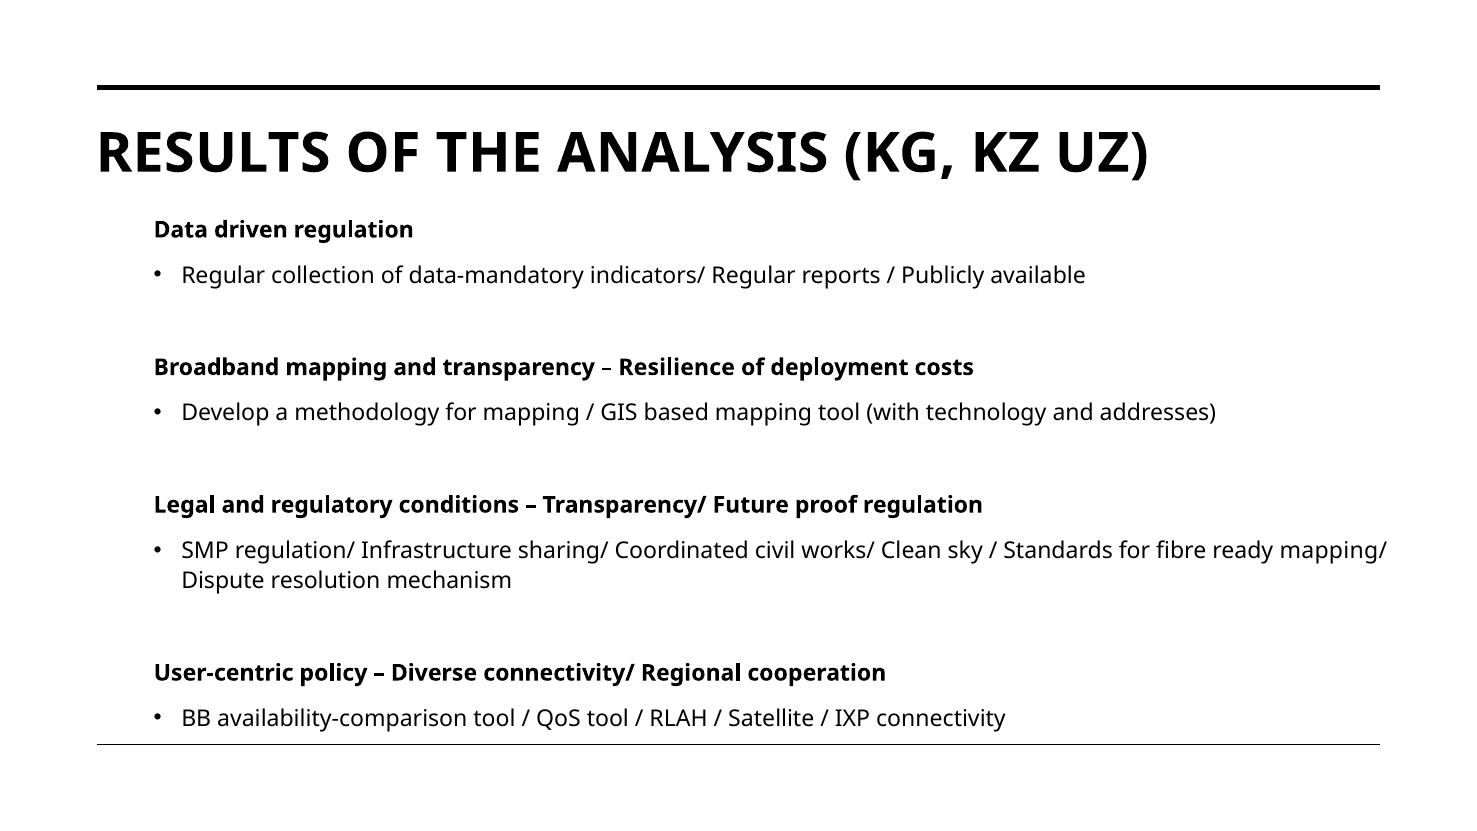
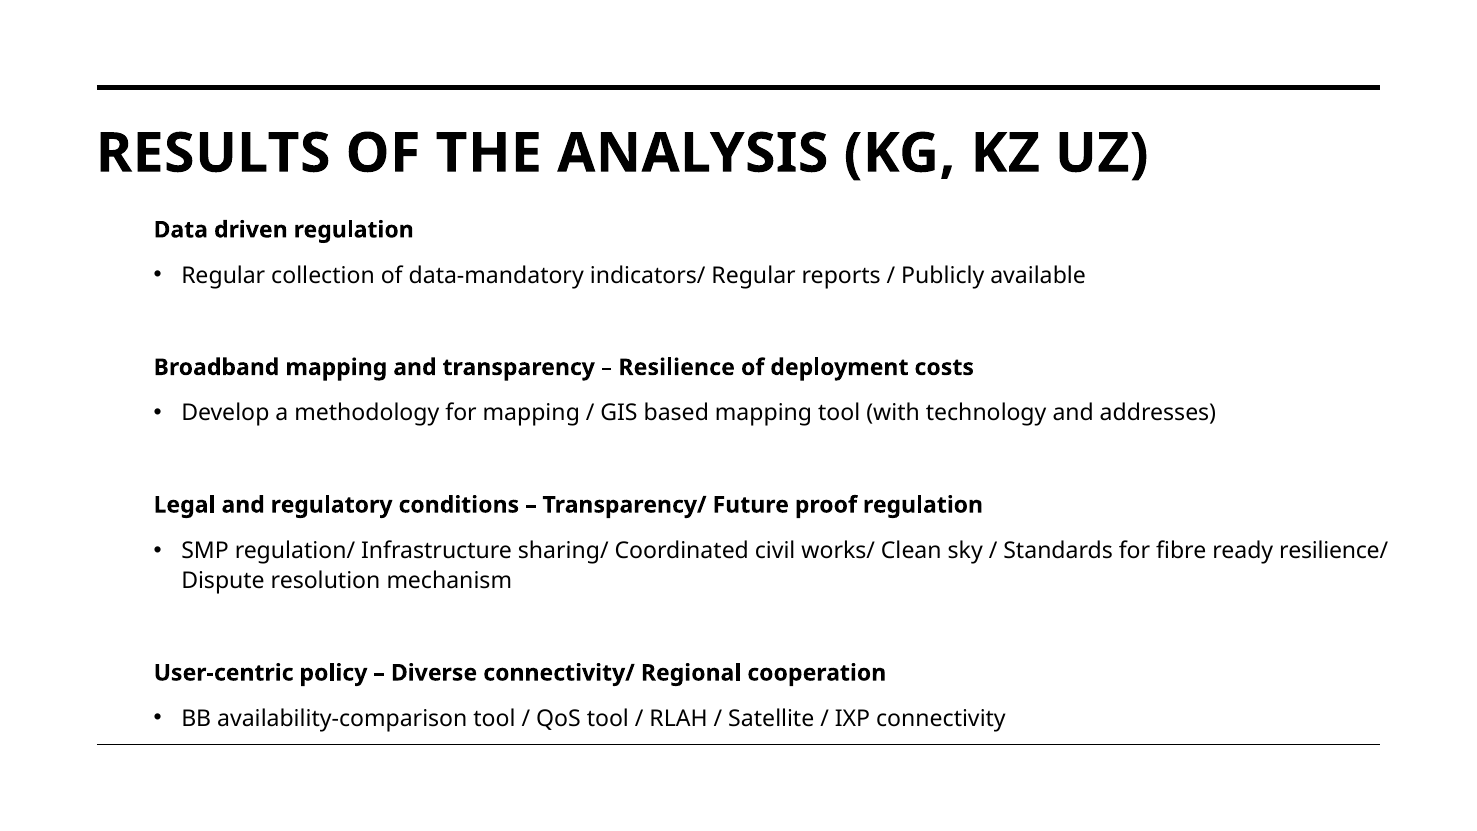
mapping/: mapping/ -> resilience/
